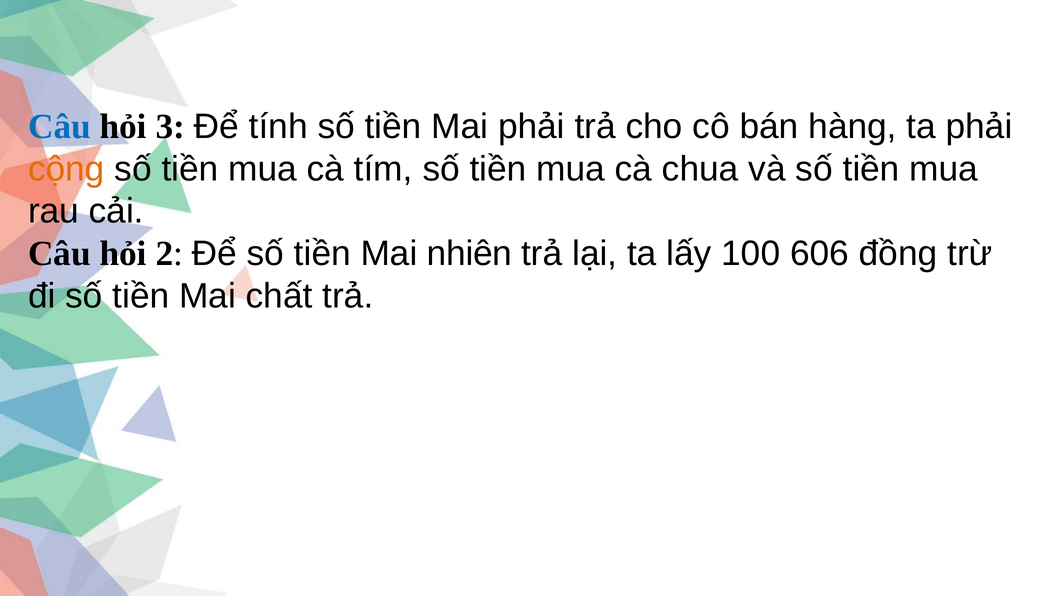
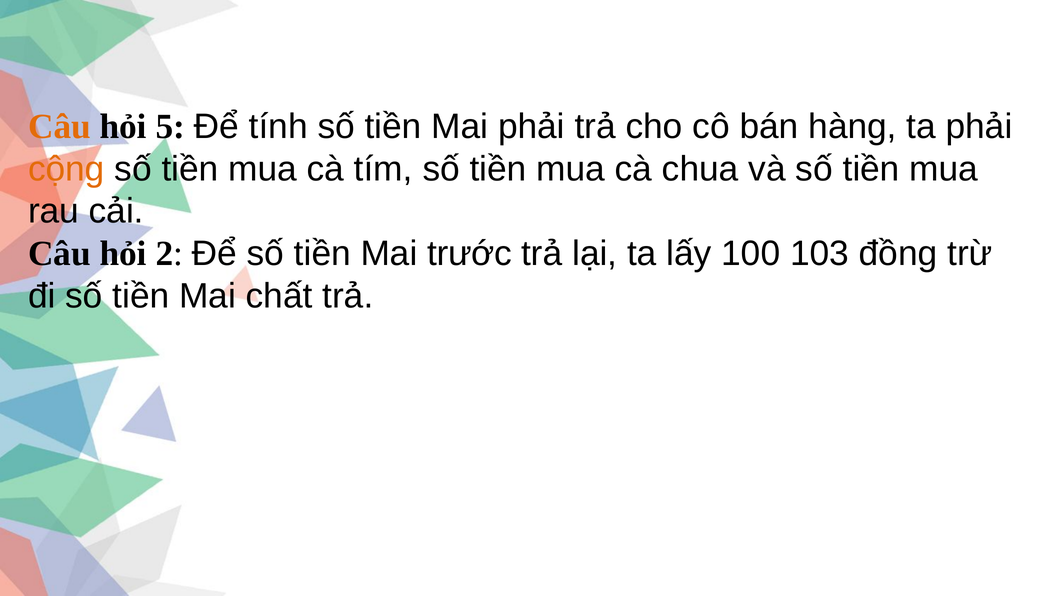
Câu at (59, 127) colour: blue -> orange
hỏi 3: 3 -> 5
nhiên: nhiên -> trước
606: 606 -> 103
